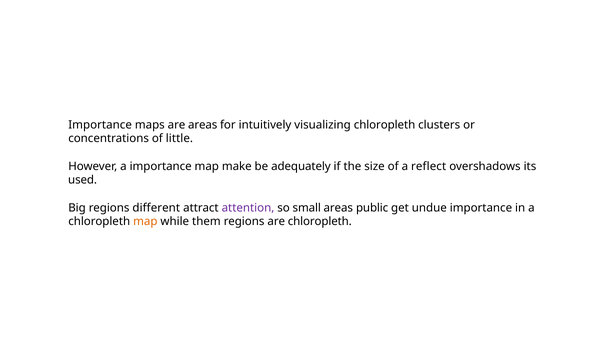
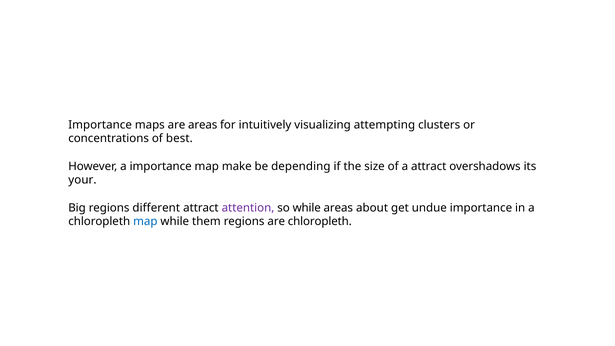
visualizing chloropleth: chloropleth -> attempting
little: little -> best
adequately: adequately -> depending
a reflect: reflect -> attract
used: used -> your
so small: small -> while
public: public -> about
map at (145, 222) colour: orange -> blue
